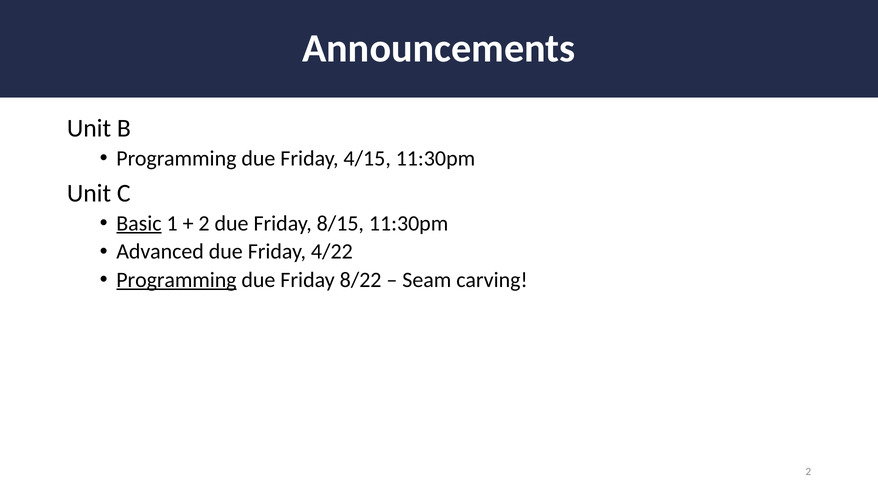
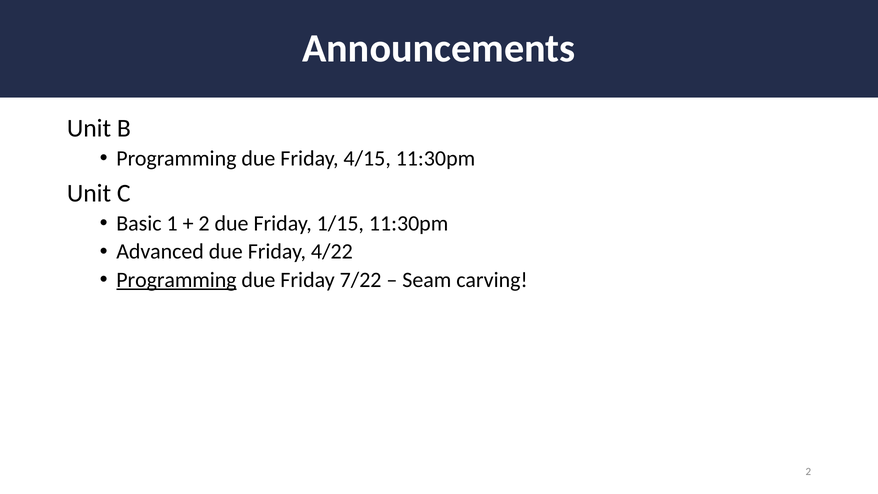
Basic underline: present -> none
8/15: 8/15 -> 1/15
8/22: 8/22 -> 7/22
